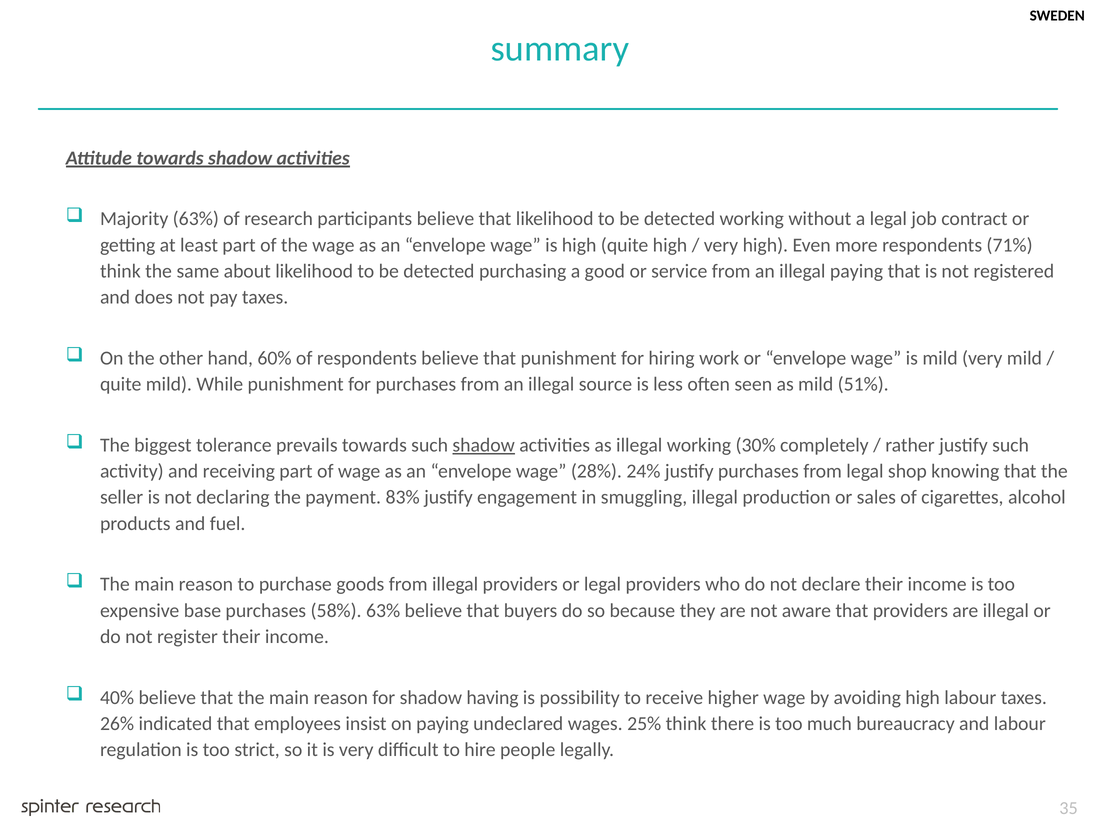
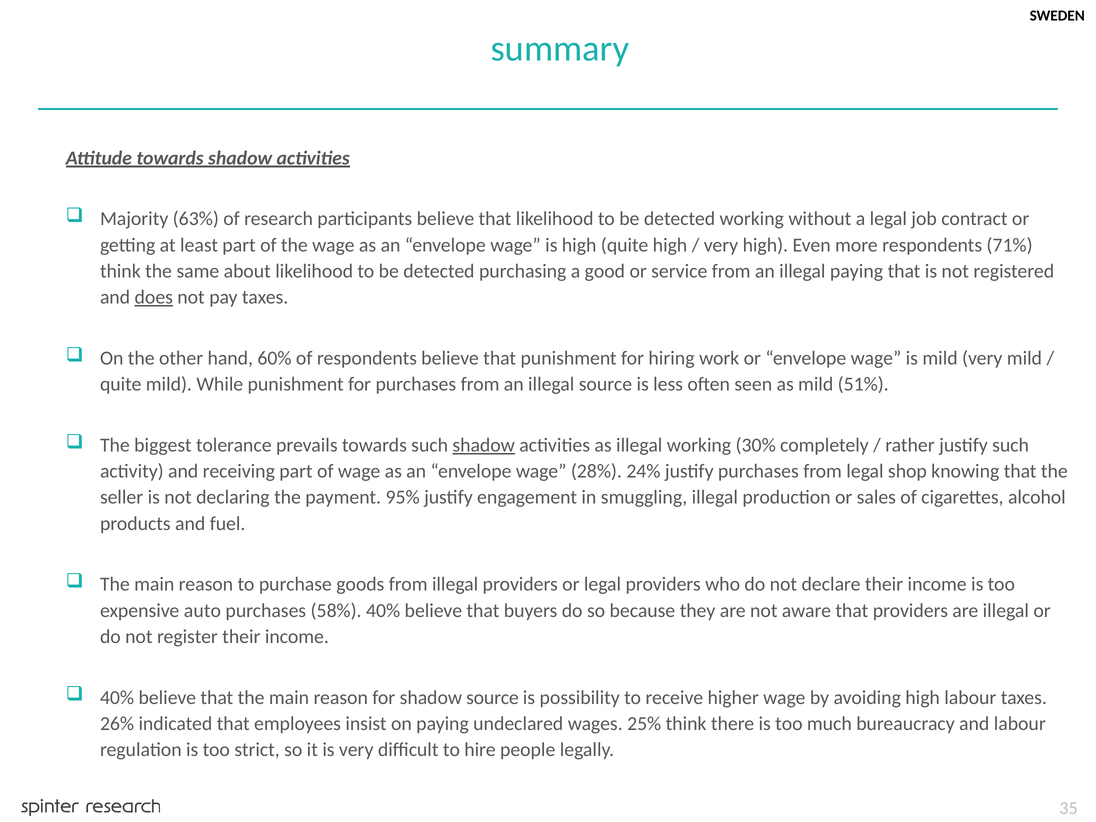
does underline: none -> present
83%: 83% -> 95%
base: base -> auto
58% 63%: 63% -> 40%
shadow having: having -> source
